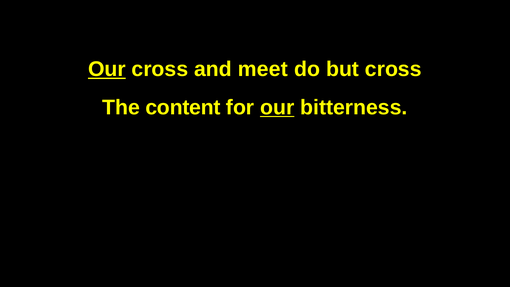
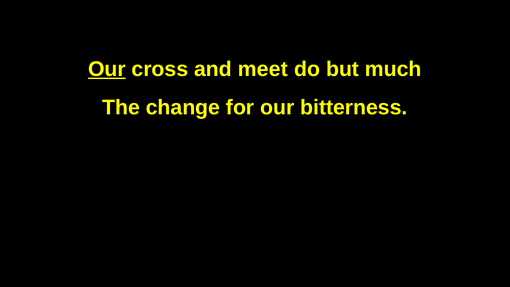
but cross: cross -> much
content: content -> change
our at (277, 107) underline: present -> none
